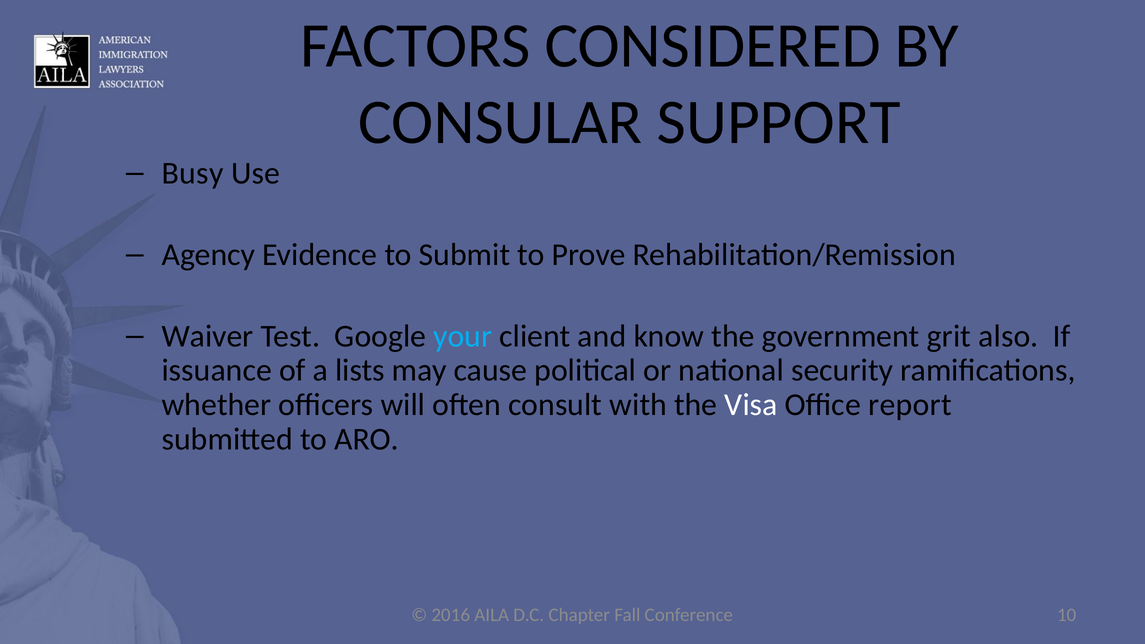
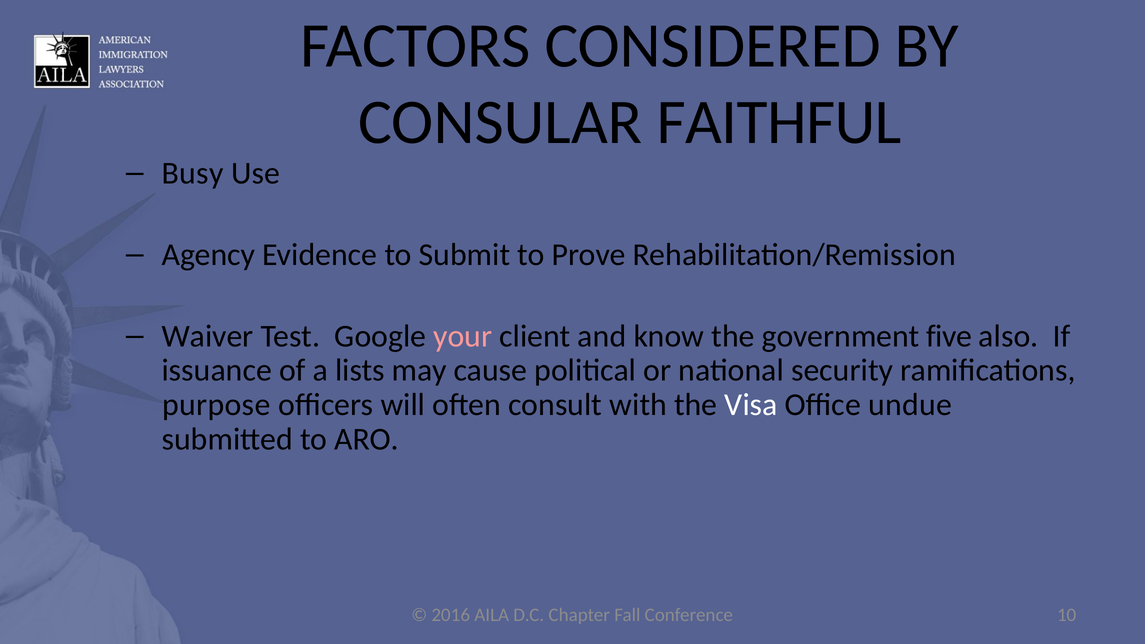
SUPPORT: SUPPORT -> FAITHFUL
your colour: light blue -> pink
grit: grit -> five
whether: whether -> purpose
report: report -> undue
